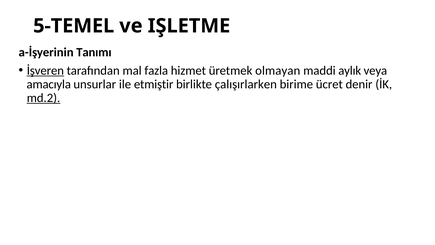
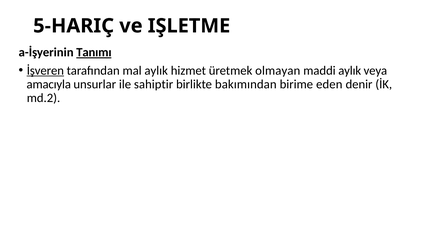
5-TEMEL: 5-TEMEL -> 5-HARIÇ
Tanımı underline: none -> present
mal fazla: fazla -> aylık
etmiştir: etmiştir -> sahiptir
çalışırlarken: çalışırlarken -> bakımından
ücret: ücret -> eden
md.2 underline: present -> none
